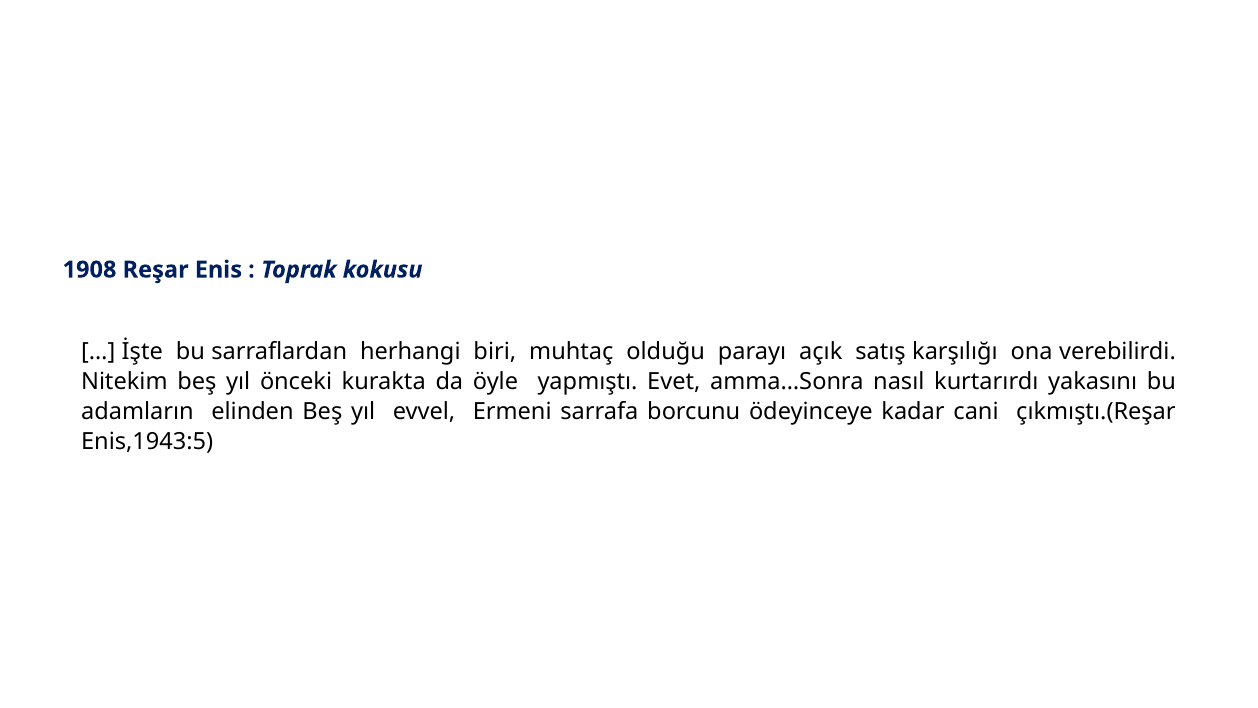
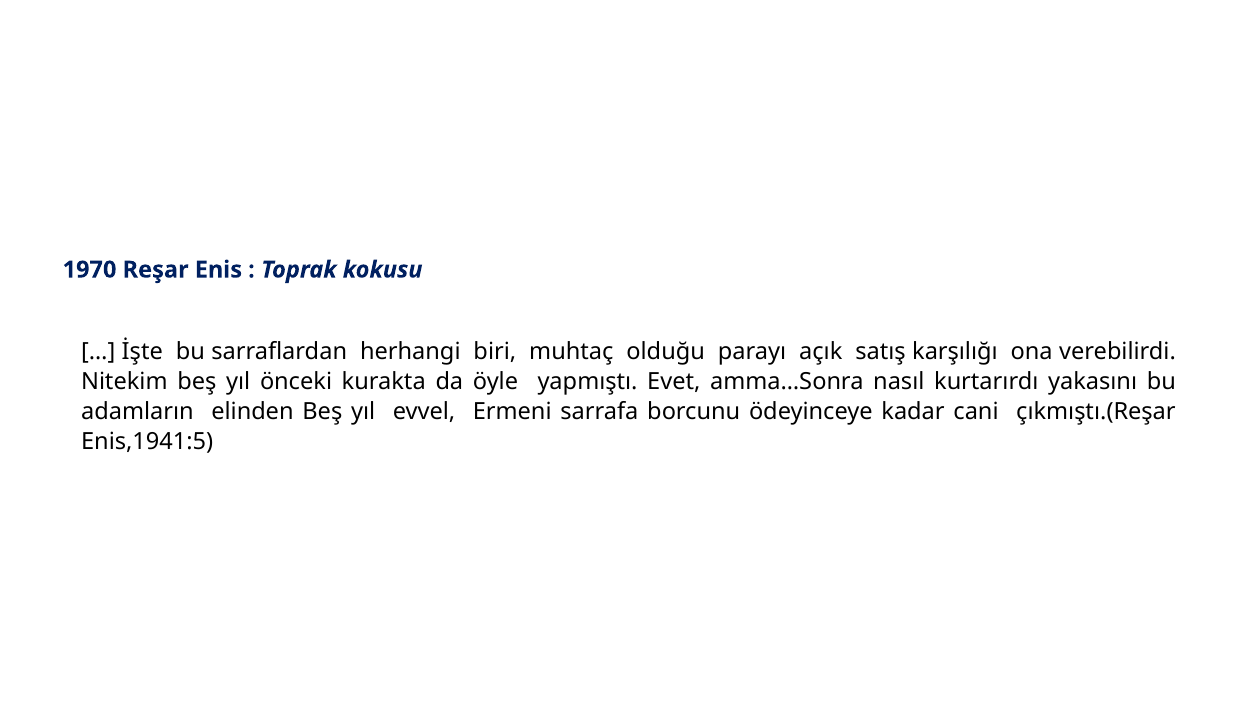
1908: 1908 -> 1970
Enis,1943:5: Enis,1943:5 -> Enis,1941:5
